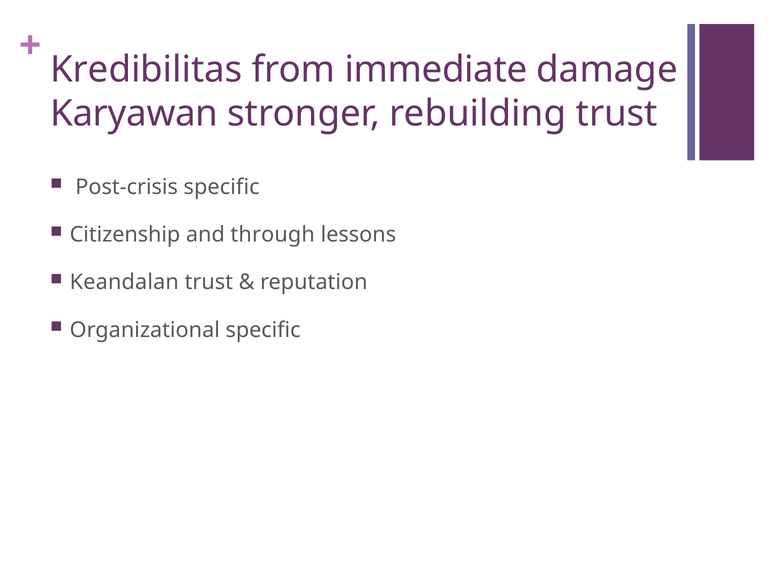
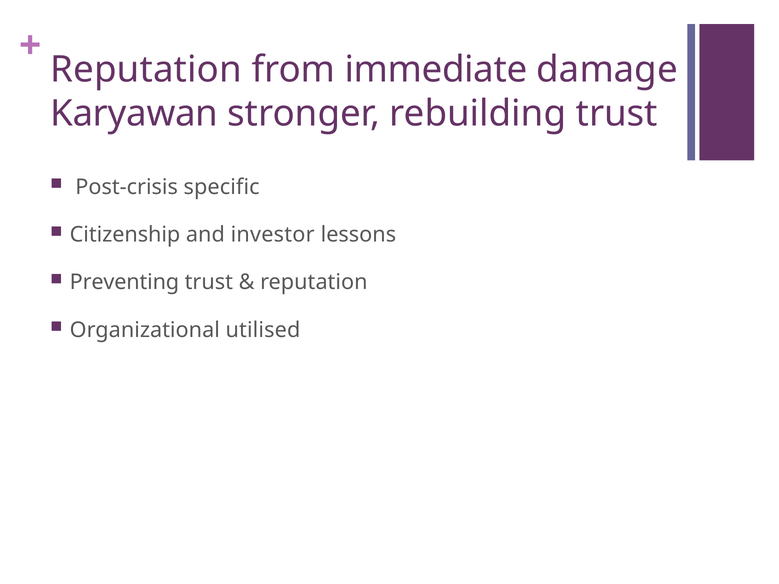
Kredibilitas at (146, 70): Kredibilitas -> Reputation
through: through -> investor
Keandalan: Keandalan -> Preventing
Organizational specific: specific -> utilised
